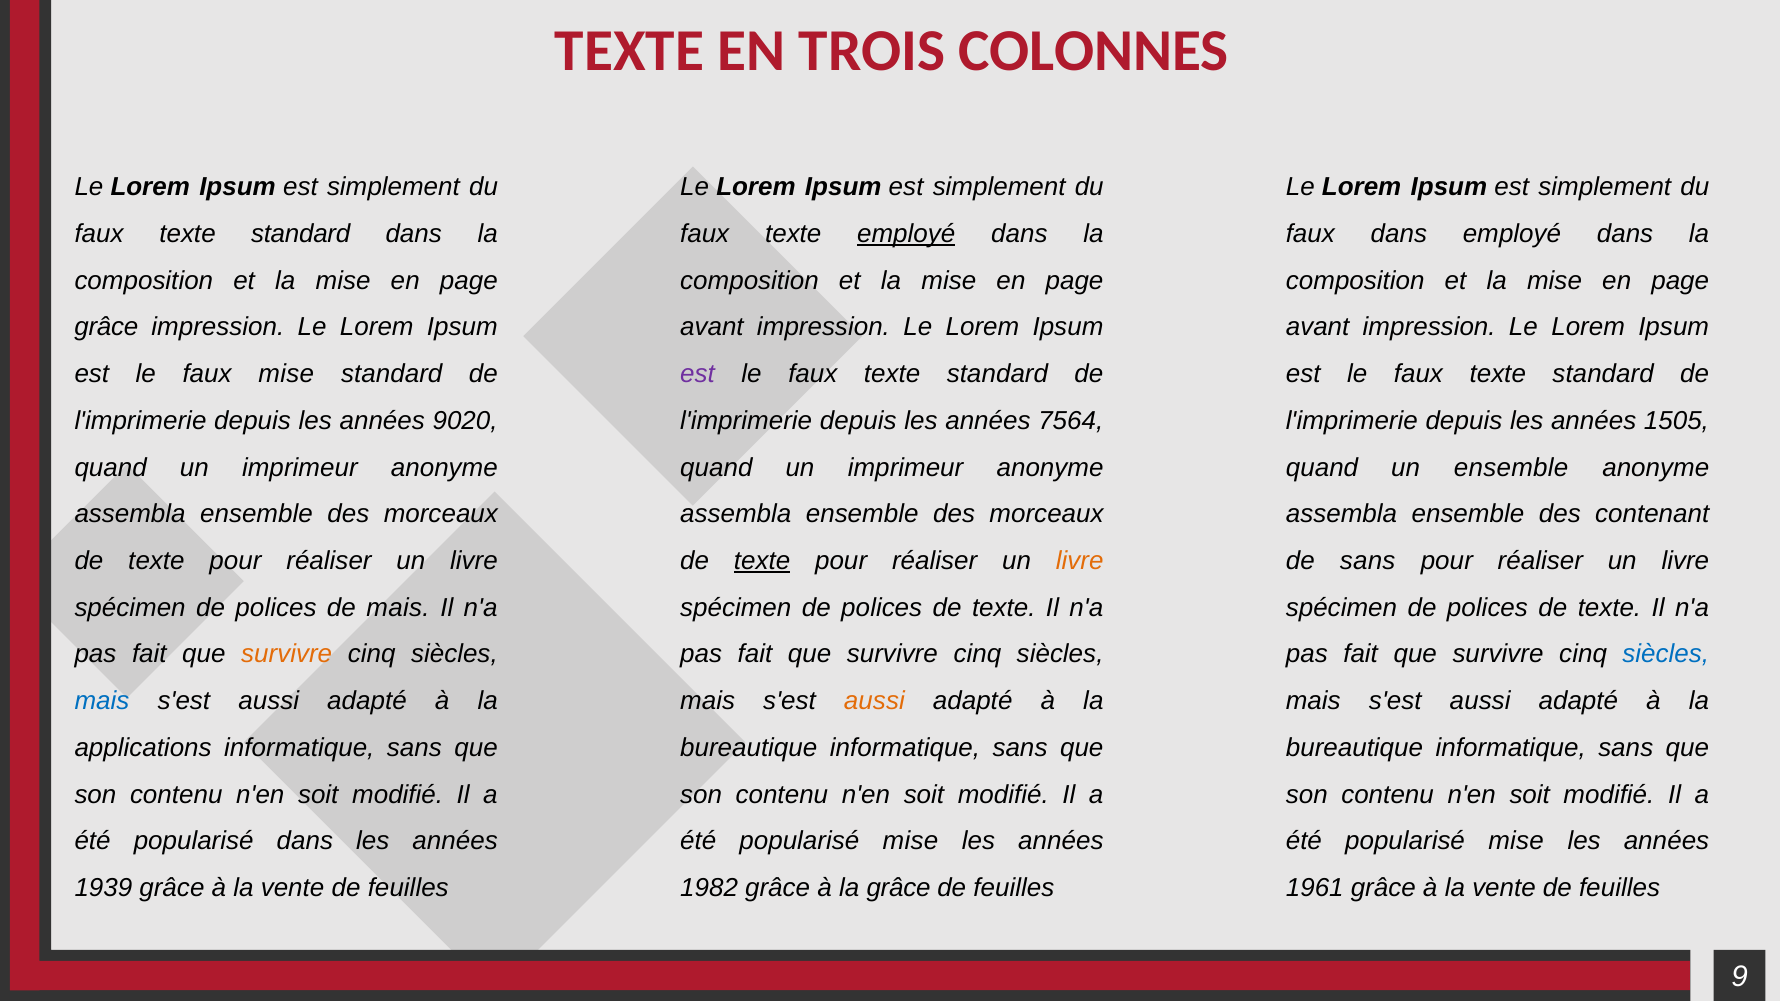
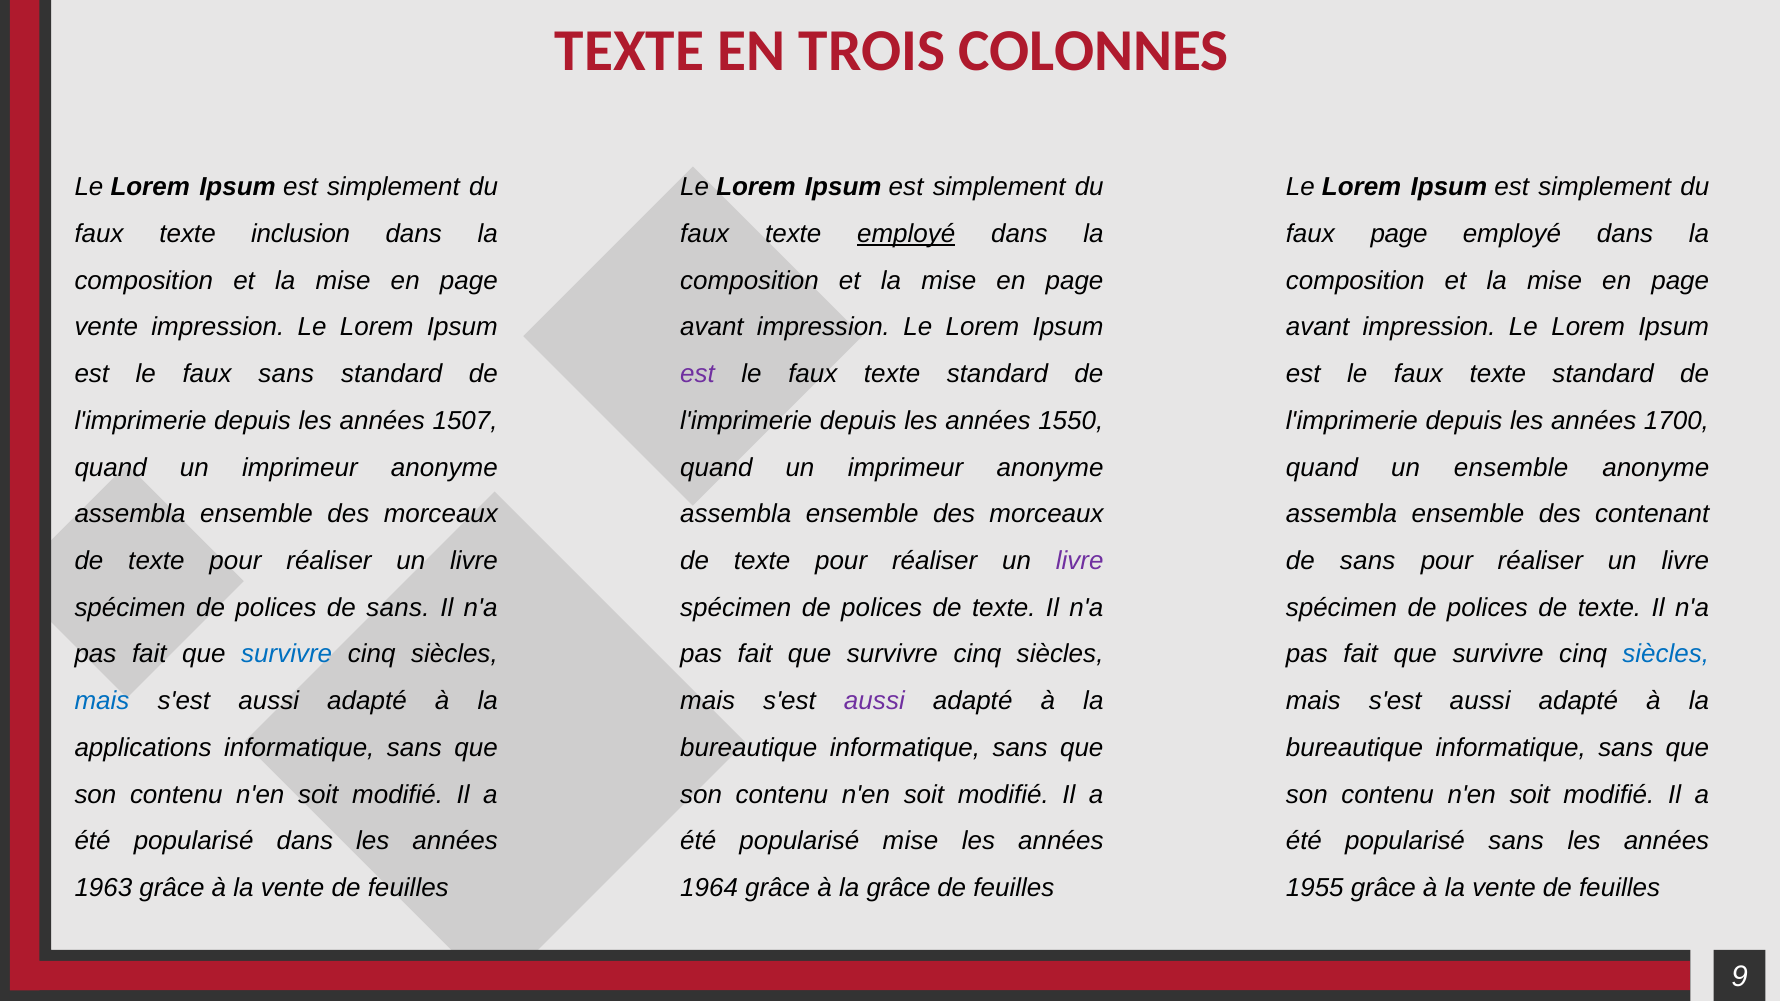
standard at (301, 234): standard -> inclusion
faux dans: dans -> page
grâce at (106, 327): grâce -> vente
faux mise: mise -> sans
9020: 9020 -> 1507
7564: 7564 -> 1550
1505: 1505 -> 1700
texte at (762, 561) underline: present -> none
livre at (1080, 561) colour: orange -> purple
polices de mais: mais -> sans
survivre at (287, 655) colour: orange -> blue
aussi at (874, 701) colour: orange -> purple
mise at (1516, 841): mise -> sans
1939: 1939 -> 1963
1982: 1982 -> 1964
1961: 1961 -> 1955
